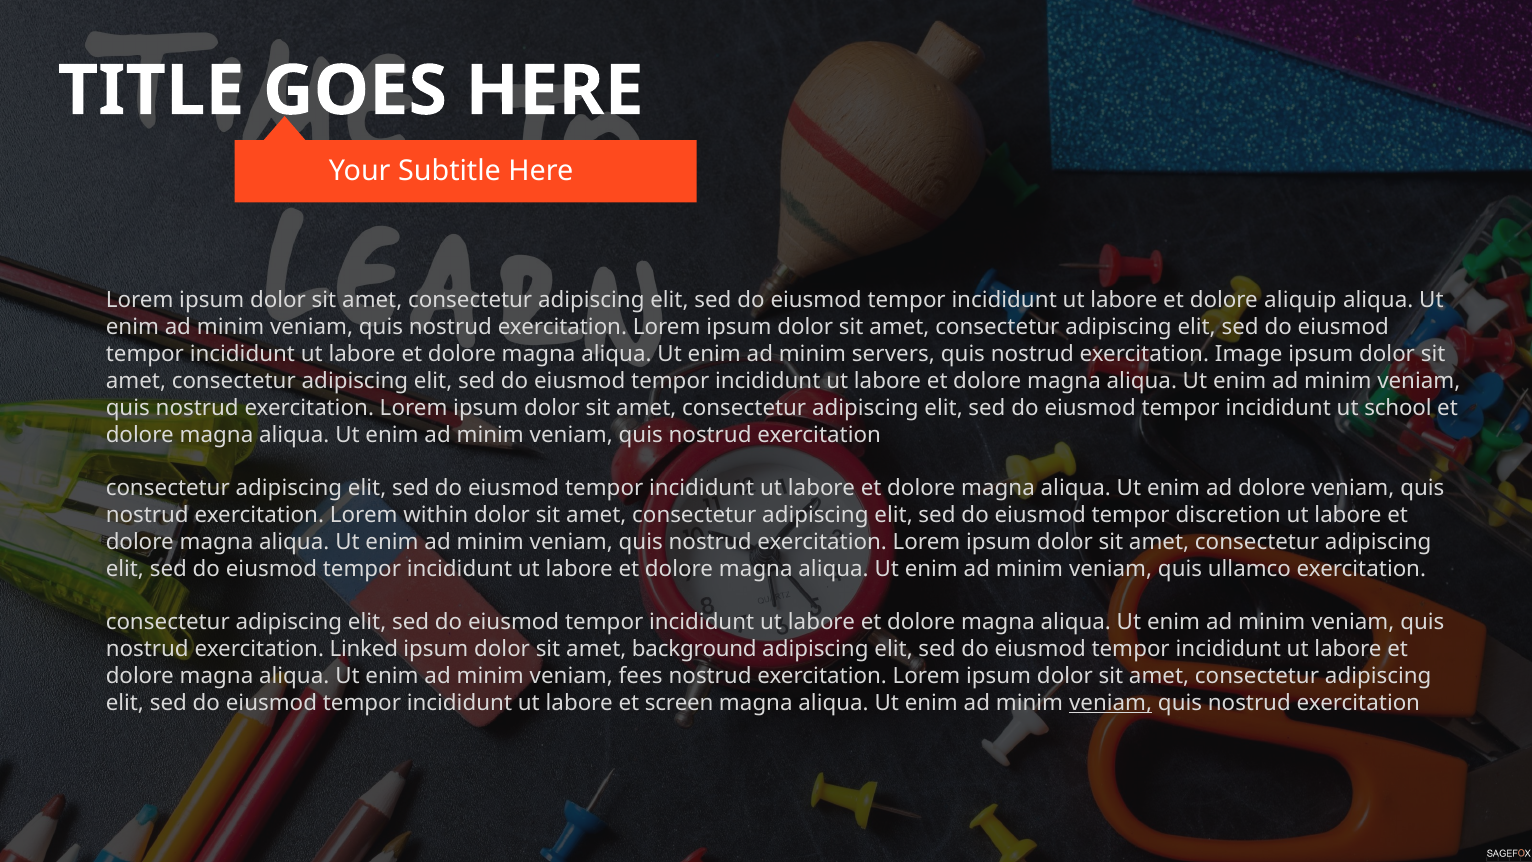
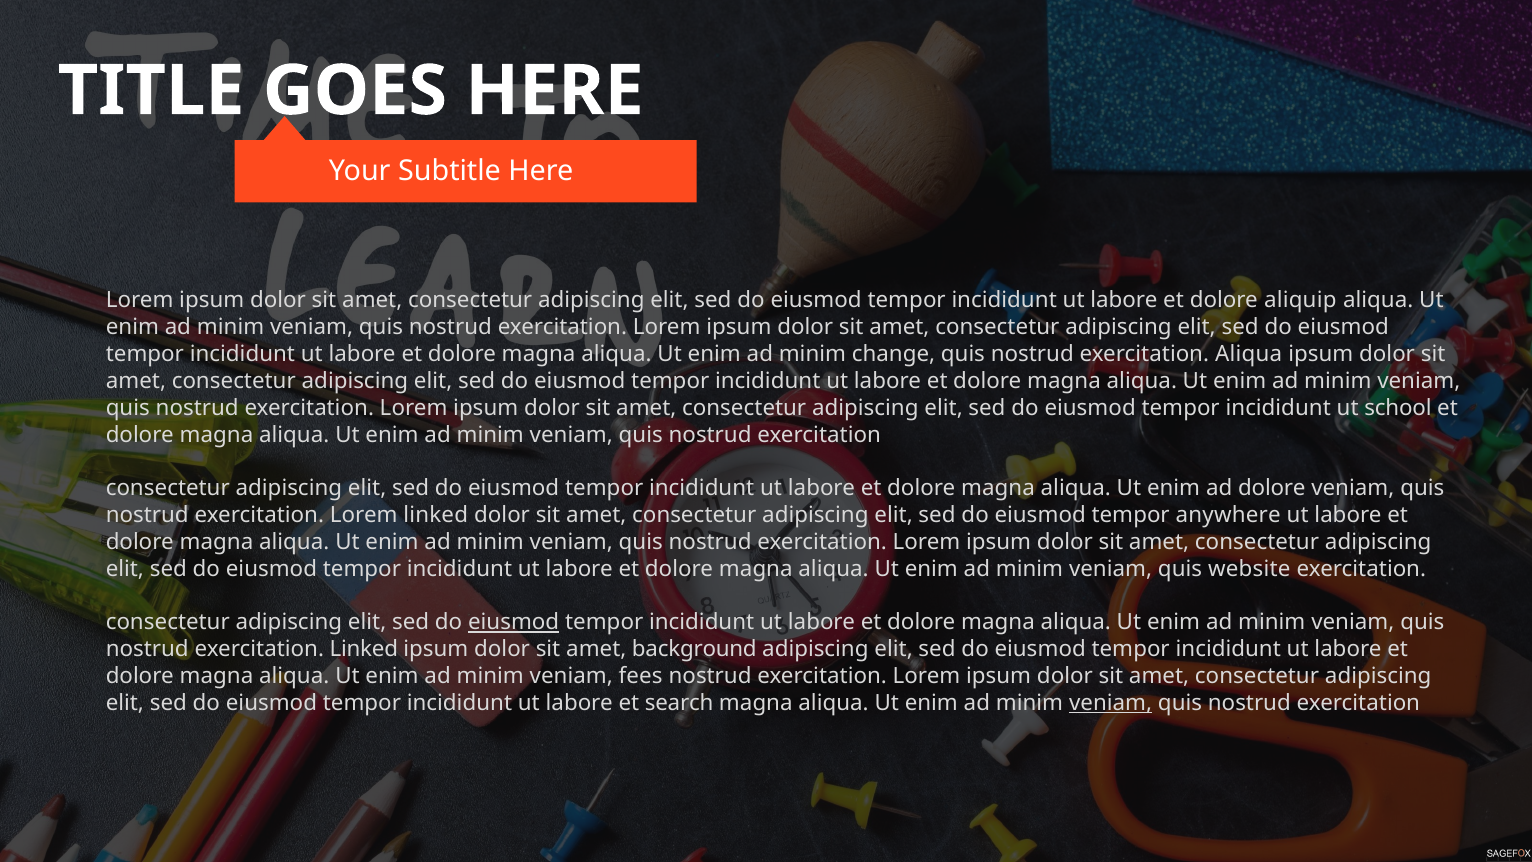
servers: servers -> change
exercitation Image: Image -> Aliqua
Lorem within: within -> linked
discretion: discretion -> anywhere
ullamco: ullamco -> website
eiusmod at (514, 622) underline: none -> present
screen: screen -> search
